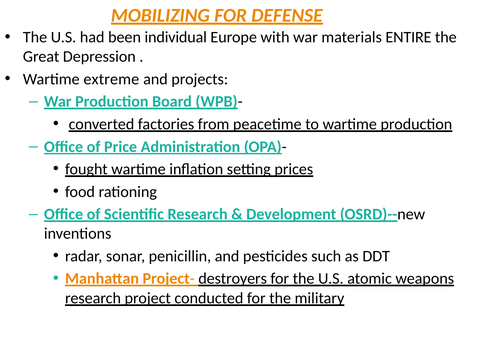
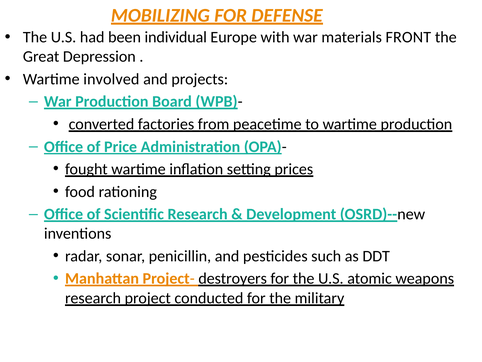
ENTIRE: ENTIRE -> FRONT
extreme: extreme -> involved
